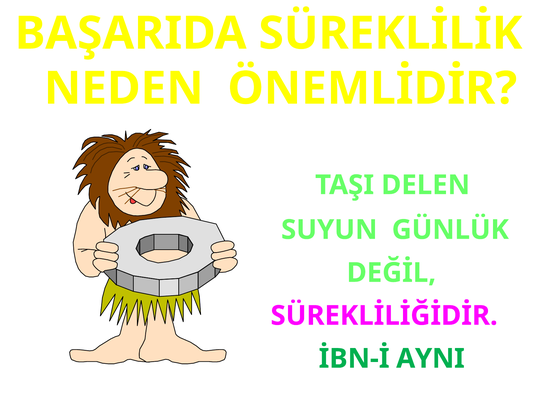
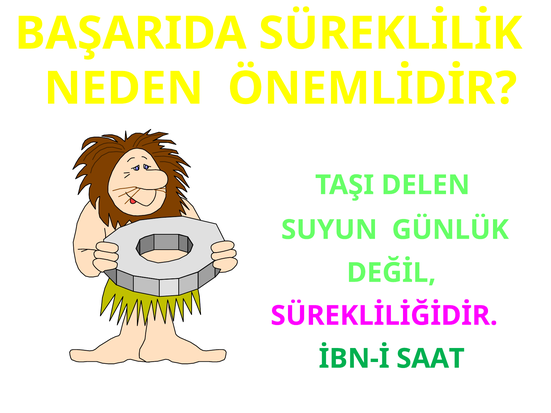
AYNI: AYNI -> SAAT
